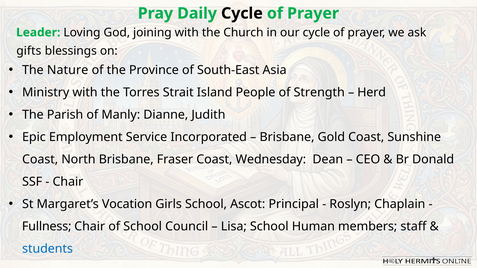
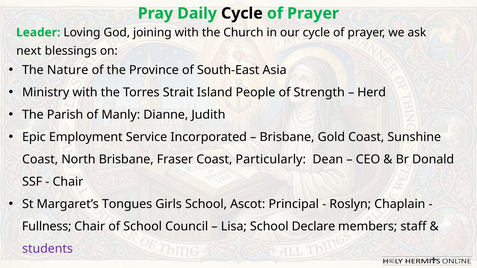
gifts: gifts -> next
Wednesday: Wednesday -> Particularly
Vocation: Vocation -> Tongues
Human: Human -> Declare
students colour: blue -> purple
